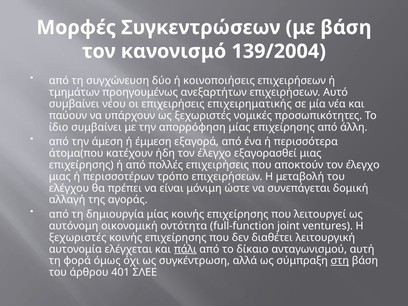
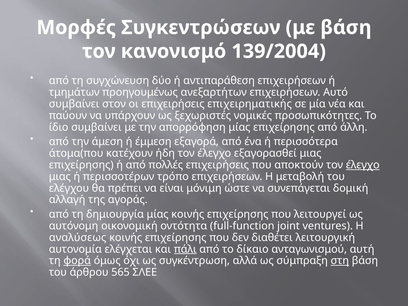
κοινοποιήσεις: κοινοποιήσεις -> αντιπαράθεση
νέου: νέου -> στον
έλεγχο at (363, 165) underline: none -> present
ξεχωριστές at (78, 238): ξεχωριστές -> αναλύσεως
φορά underline: none -> present
401: 401 -> 565
